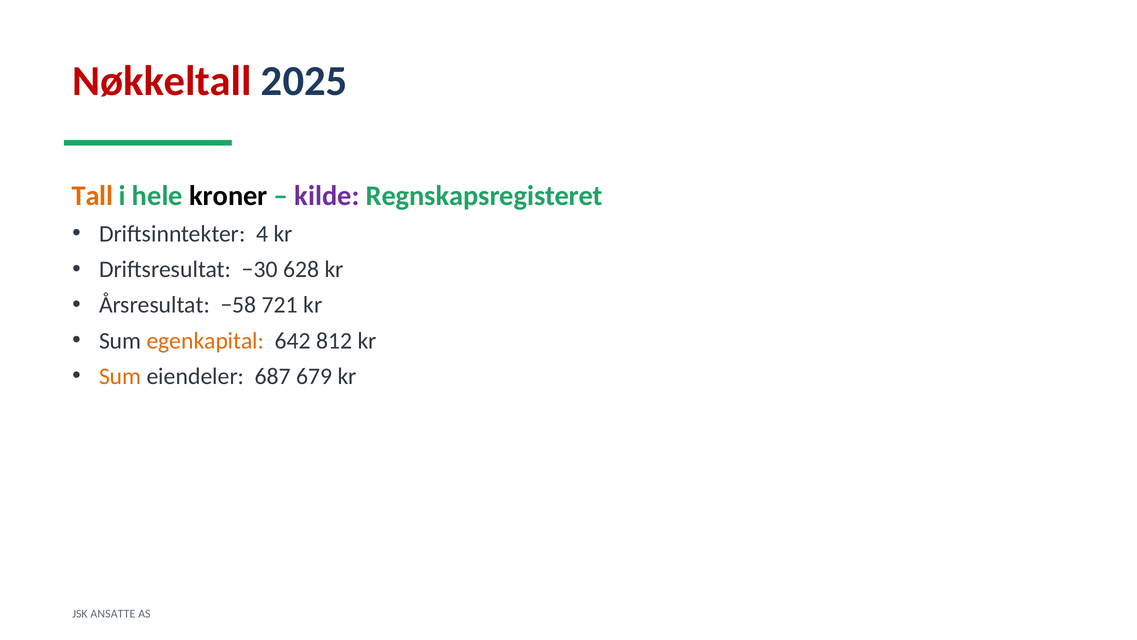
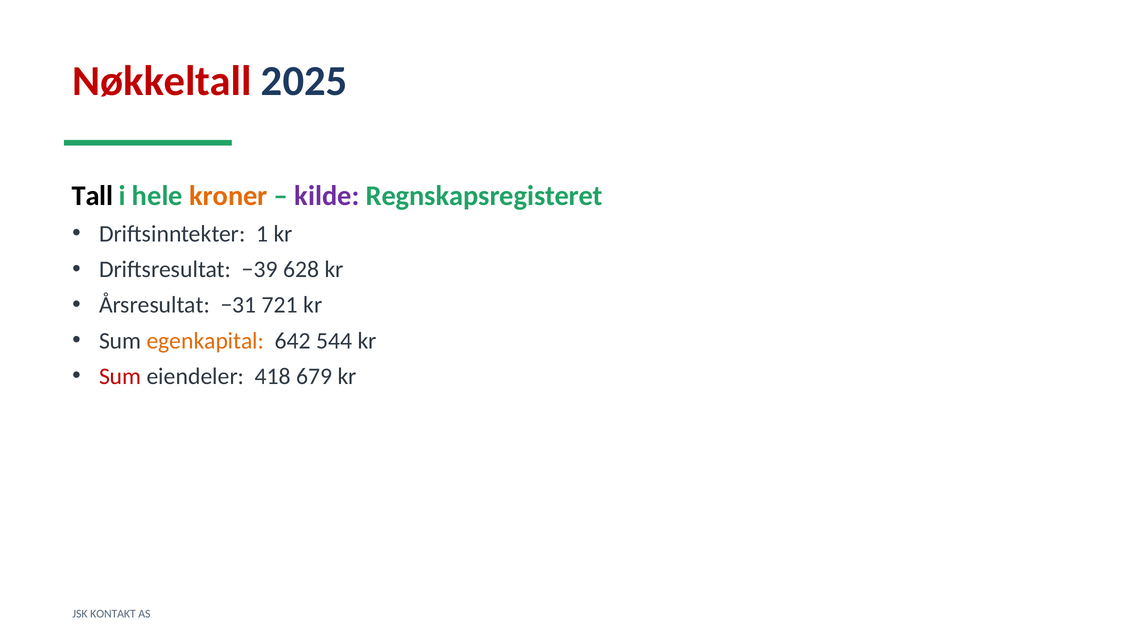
Tall colour: orange -> black
kroner colour: black -> orange
4: 4 -> 1
−30: −30 -> −39
−58: −58 -> −31
812: 812 -> 544
Sum at (120, 376) colour: orange -> red
687: 687 -> 418
ANSATTE: ANSATTE -> KONTAKT
